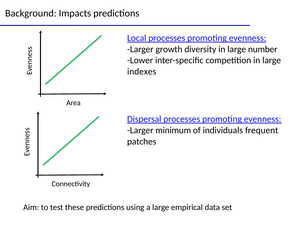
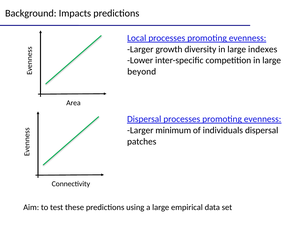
number: number -> indexes
indexes: indexes -> beyond
individuals frequent: frequent -> dispersal
